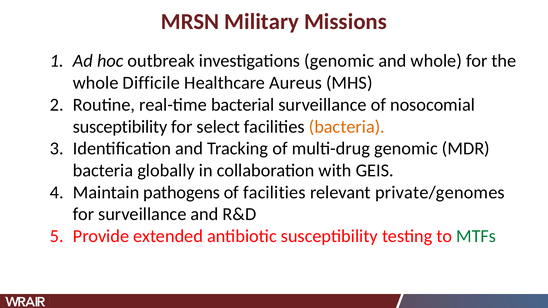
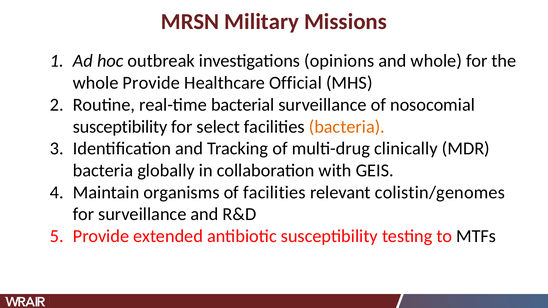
investigations genomic: genomic -> opinions
whole Difficile: Difficile -> Provide
Aureus: Aureus -> Official
multi-drug genomic: genomic -> clinically
pathogens: pathogens -> organisms
private/genomes: private/genomes -> colistin/genomes
MTFs colour: green -> black
